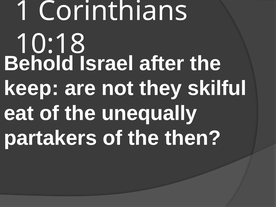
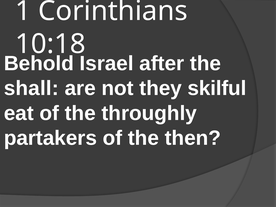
keep: keep -> shall
unequally: unequally -> throughly
